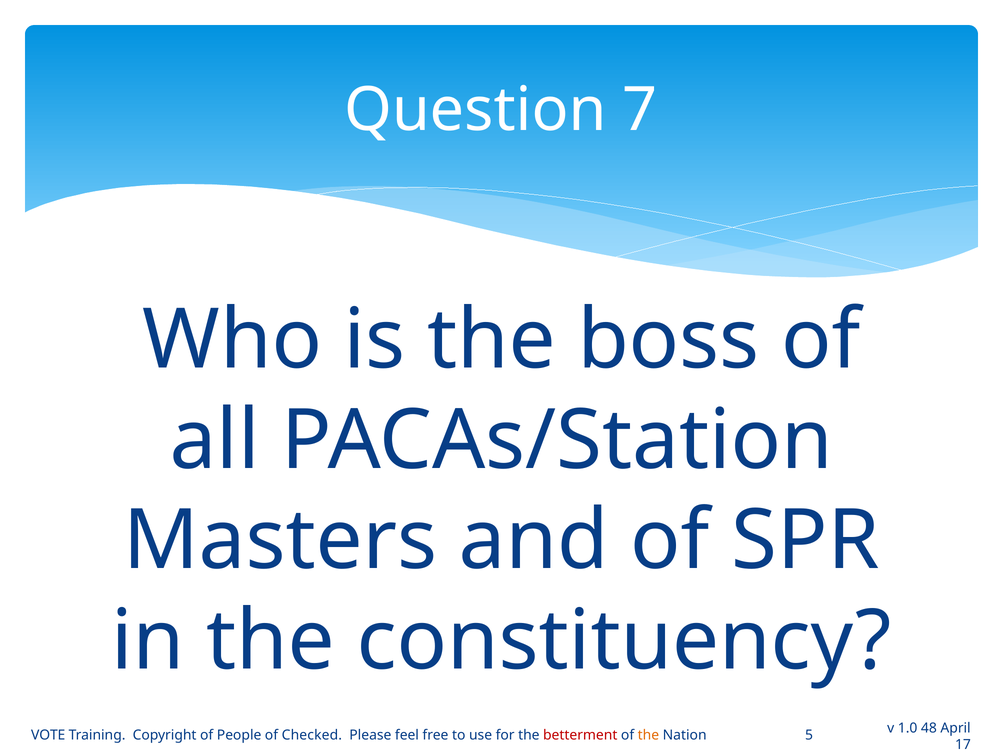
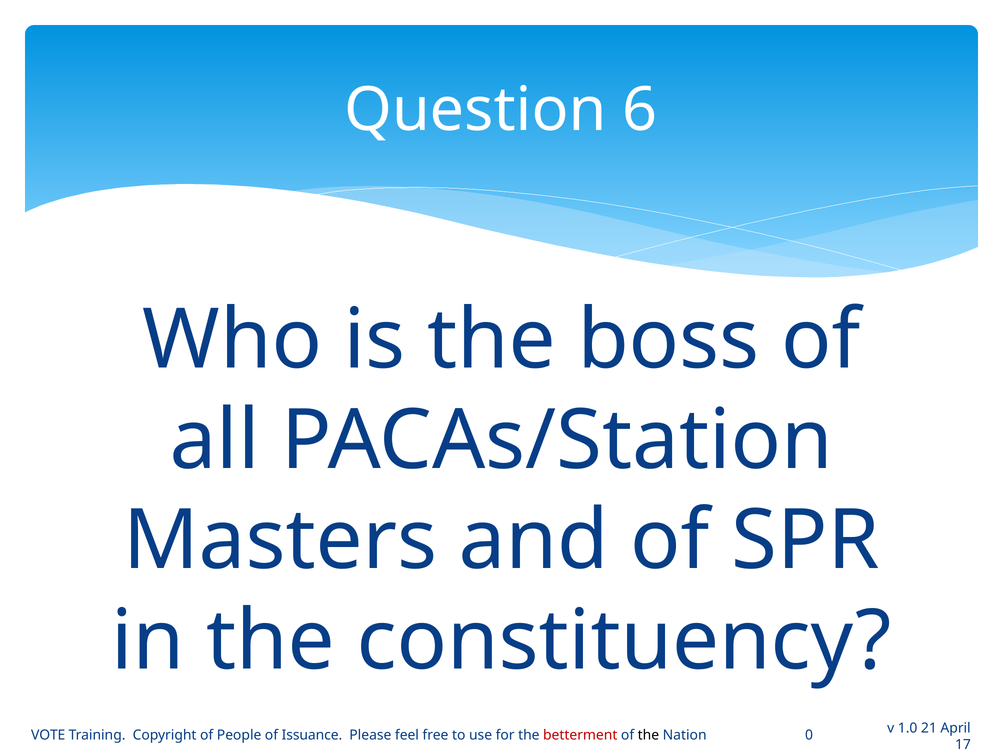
7: 7 -> 6
48: 48 -> 21
Checked: Checked -> Issuance
the at (648, 735) colour: orange -> black
5: 5 -> 0
